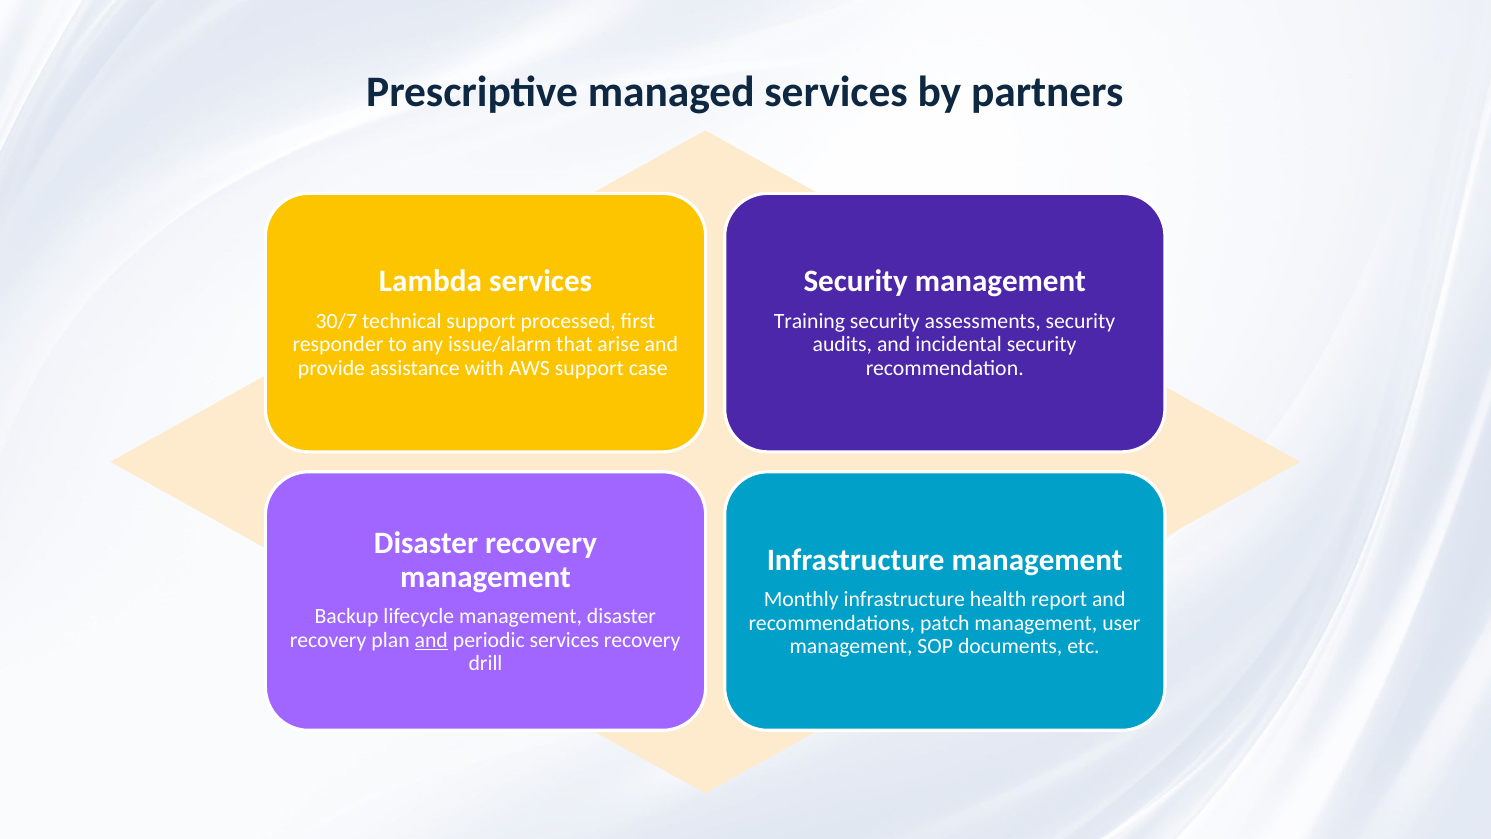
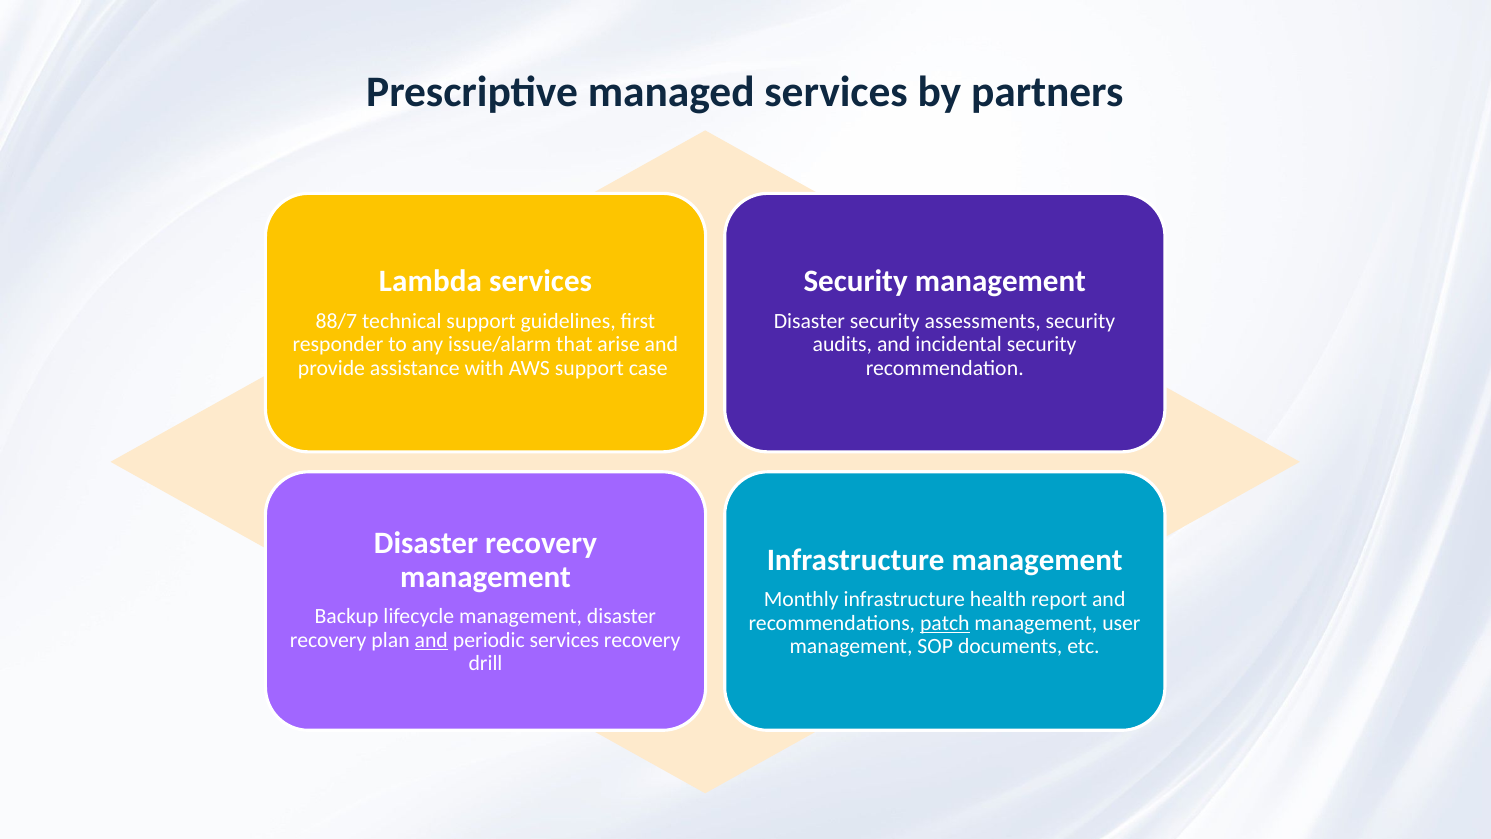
30/7: 30/7 -> 88/7
processed: processed -> guidelines
Training at (809, 321): Training -> Disaster
patch underline: none -> present
